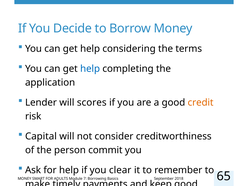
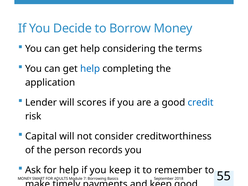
credit colour: orange -> blue
person commit: commit -> records
you clear: clear -> keep
65: 65 -> 55
